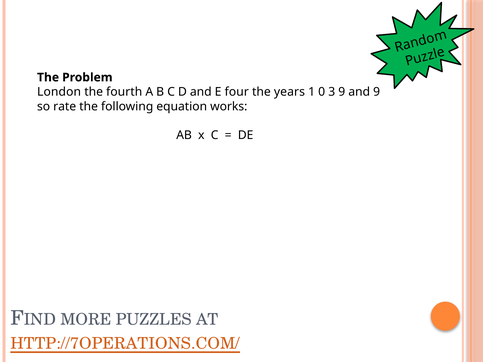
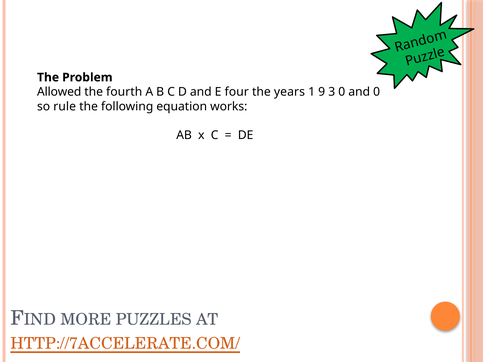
London: London -> Allowed
0: 0 -> 9
3 9: 9 -> 0
and 9: 9 -> 0
rate: rate -> rule
HTTP://7OPERATIONS.COM/: HTTP://7OPERATIONS.COM/ -> HTTP://7ACCELERATE.COM/
